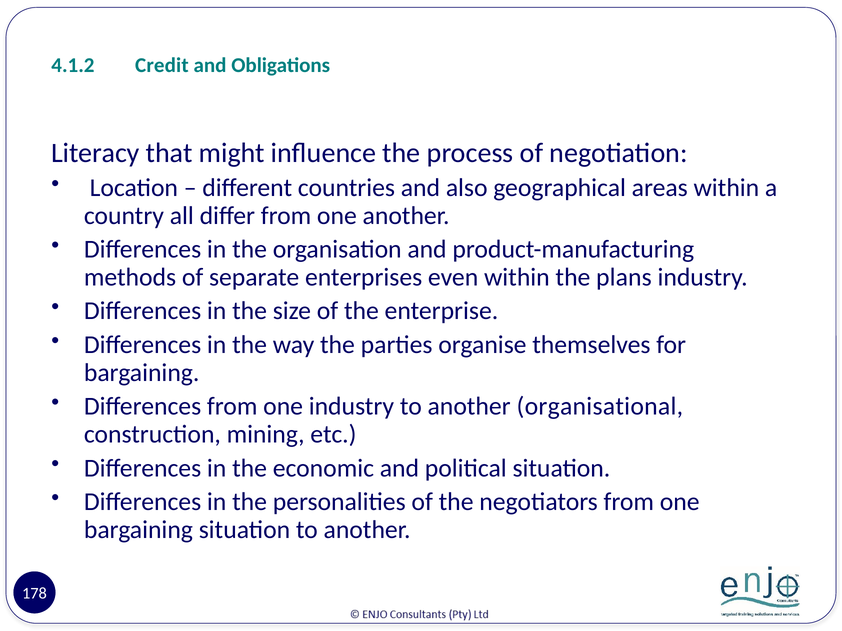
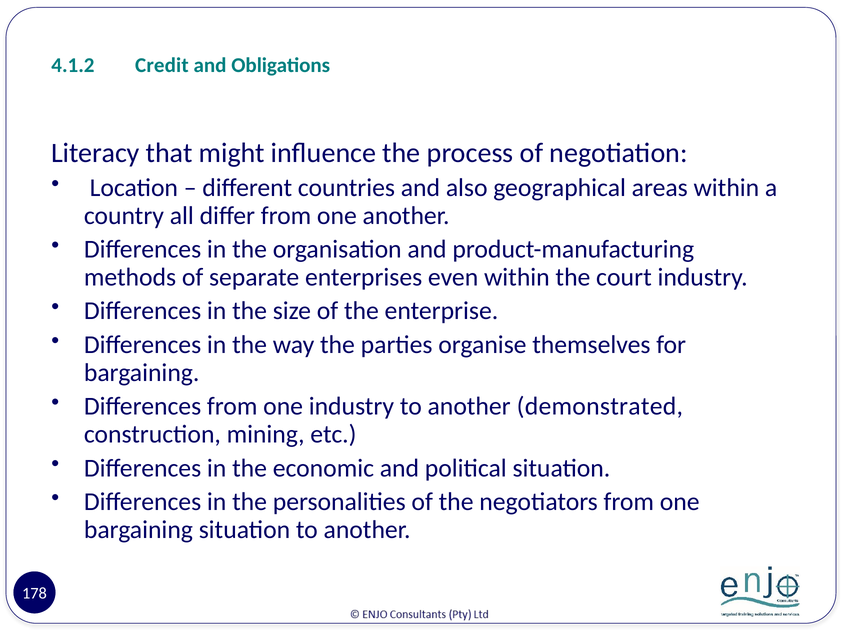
plans: plans -> court
organisational: organisational -> demonstrated
